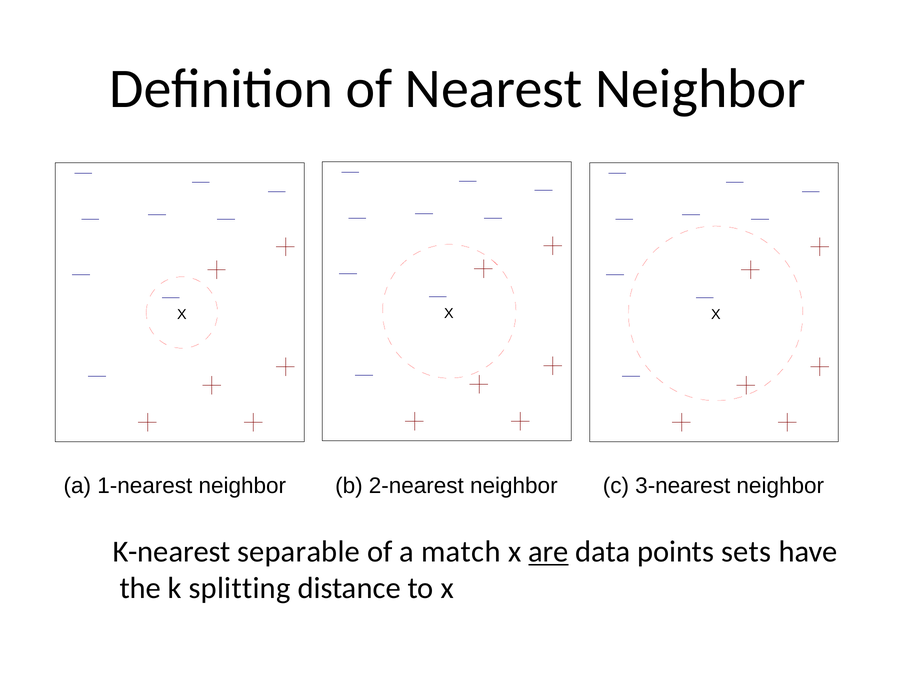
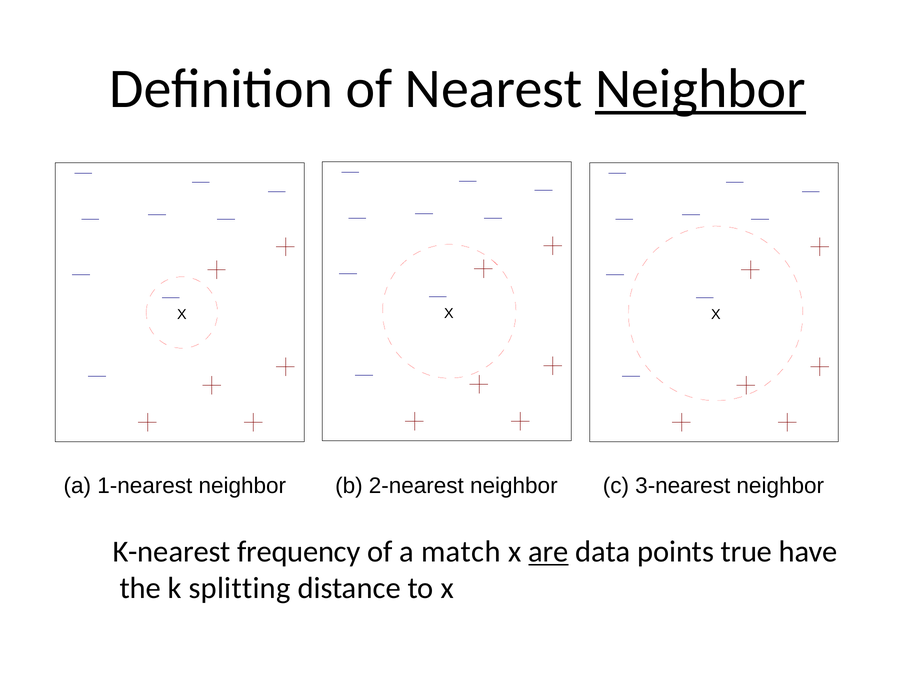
Neighbor at (700, 89) underline: none -> present
separable: separable -> frequency
sets: sets -> true
